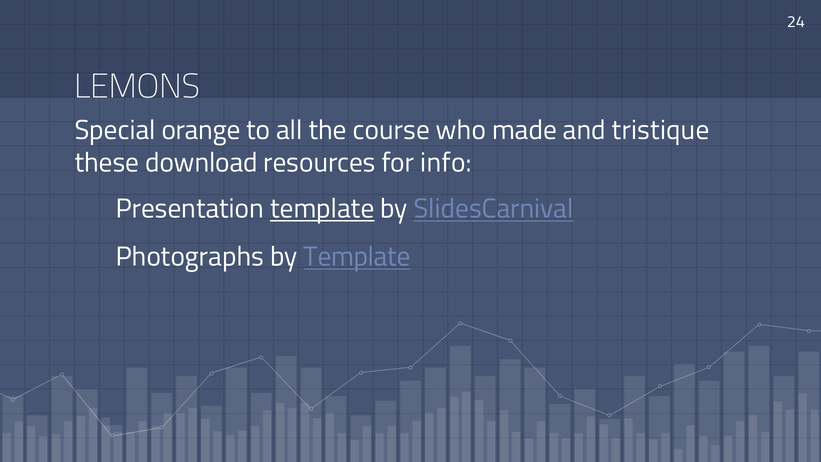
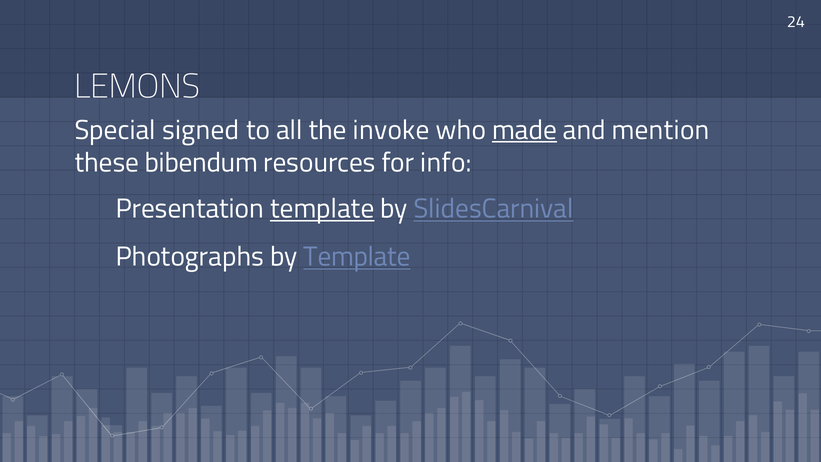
orange: orange -> signed
course: course -> invoke
made underline: none -> present
tristique: tristique -> mention
download: download -> bibendum
